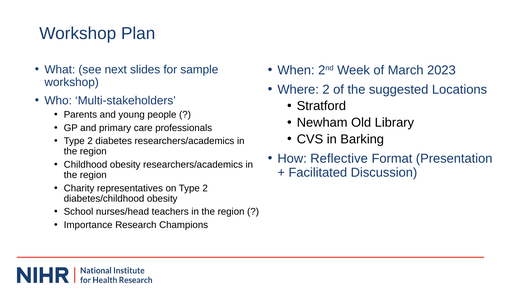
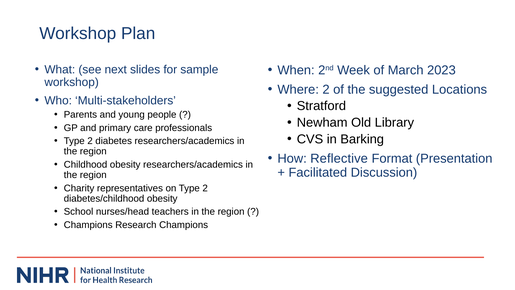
Importance at (88, 225): Importance -> Champions
